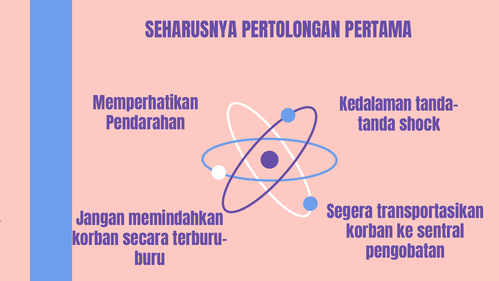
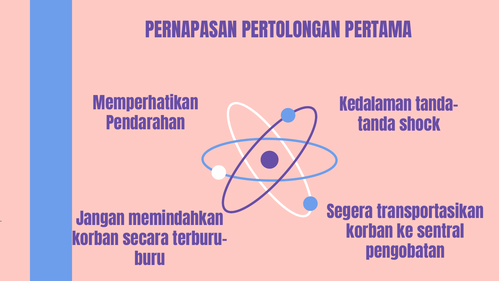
SEHARUSNYA: SEHARUSNYA -> PERNAPASAN
